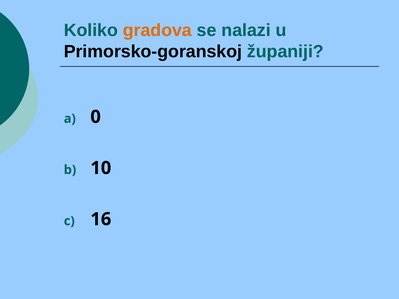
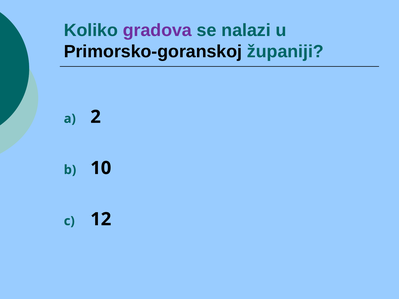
gradova colour: orange -> purple
0: 0 -> 2
16: 16 -> 12
